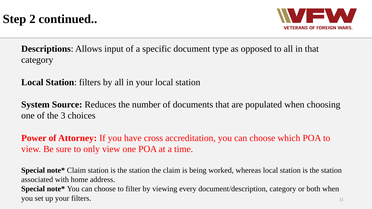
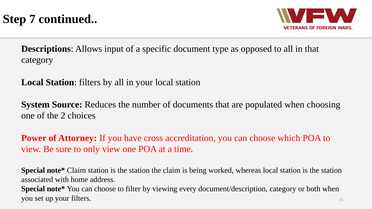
2: 2 -> 7
3: 3 -> 2
